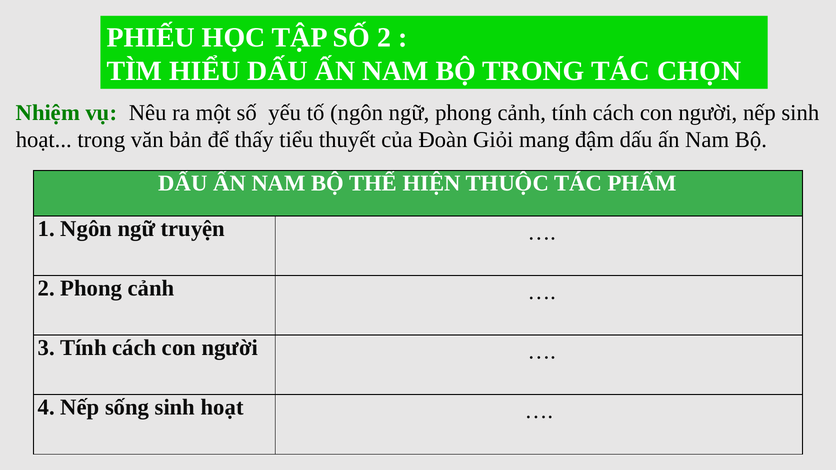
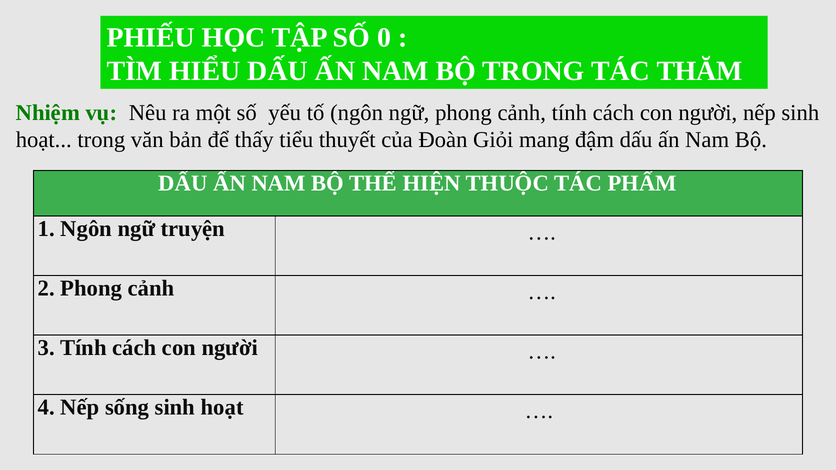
SỐ 2: 2 -> 0
CHỌN: CHỌN -> THĂM
